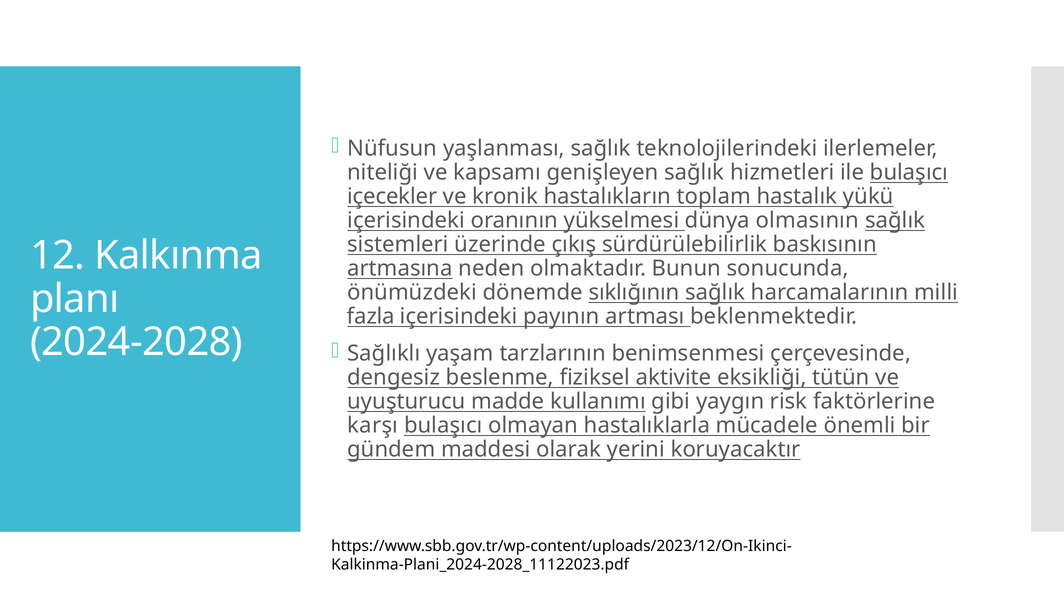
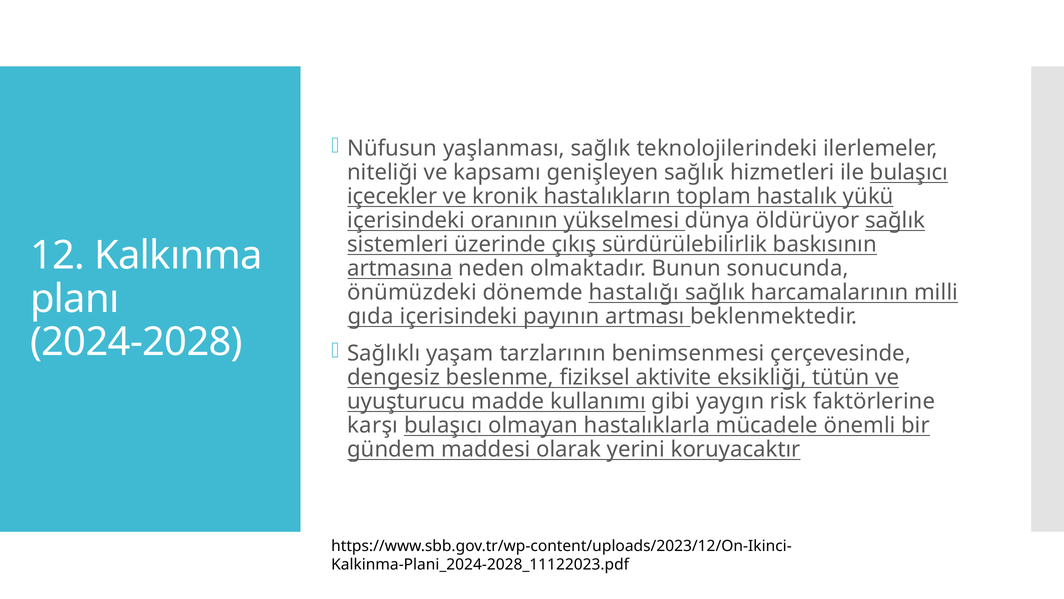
olmasının: olmasının -> öldürüyor
sıklığının: sıklığının -> hastalığı
fazla: fazla -> gıda
